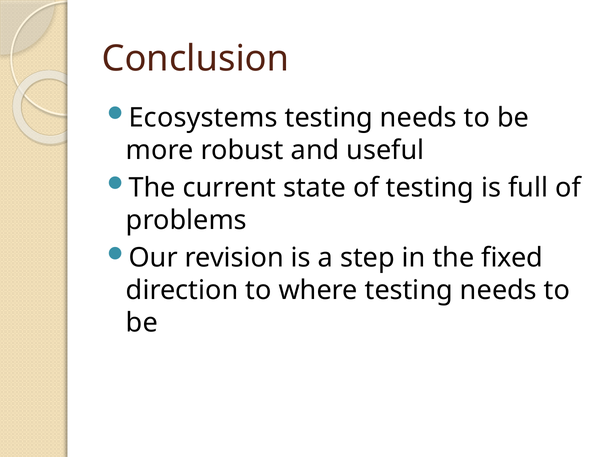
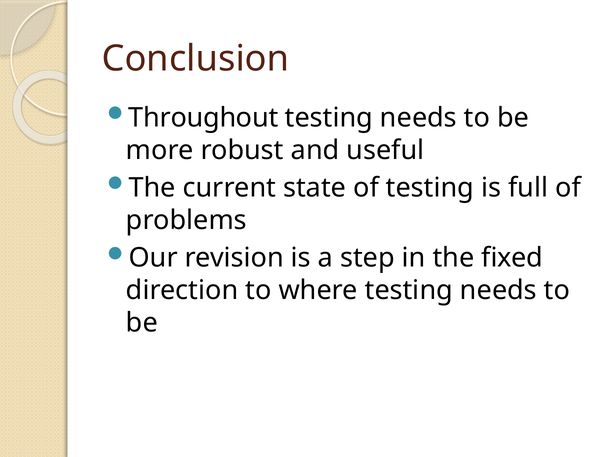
Ecosystems: Ecosystems -> Throughout
